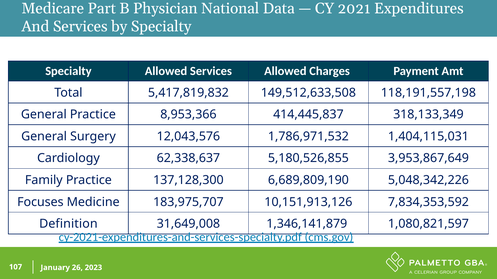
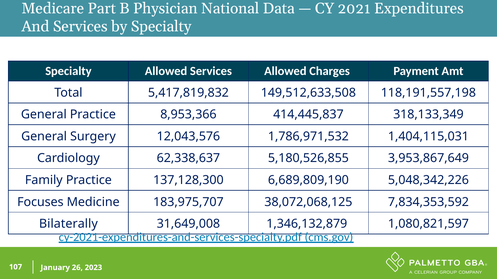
10,151,913,126: 10,151,913,126 -> 38,072,068,125
Definition: Definition -> Bilaterally
1,346,141,879: 1,346,141,879 -> 1,346,132,879
